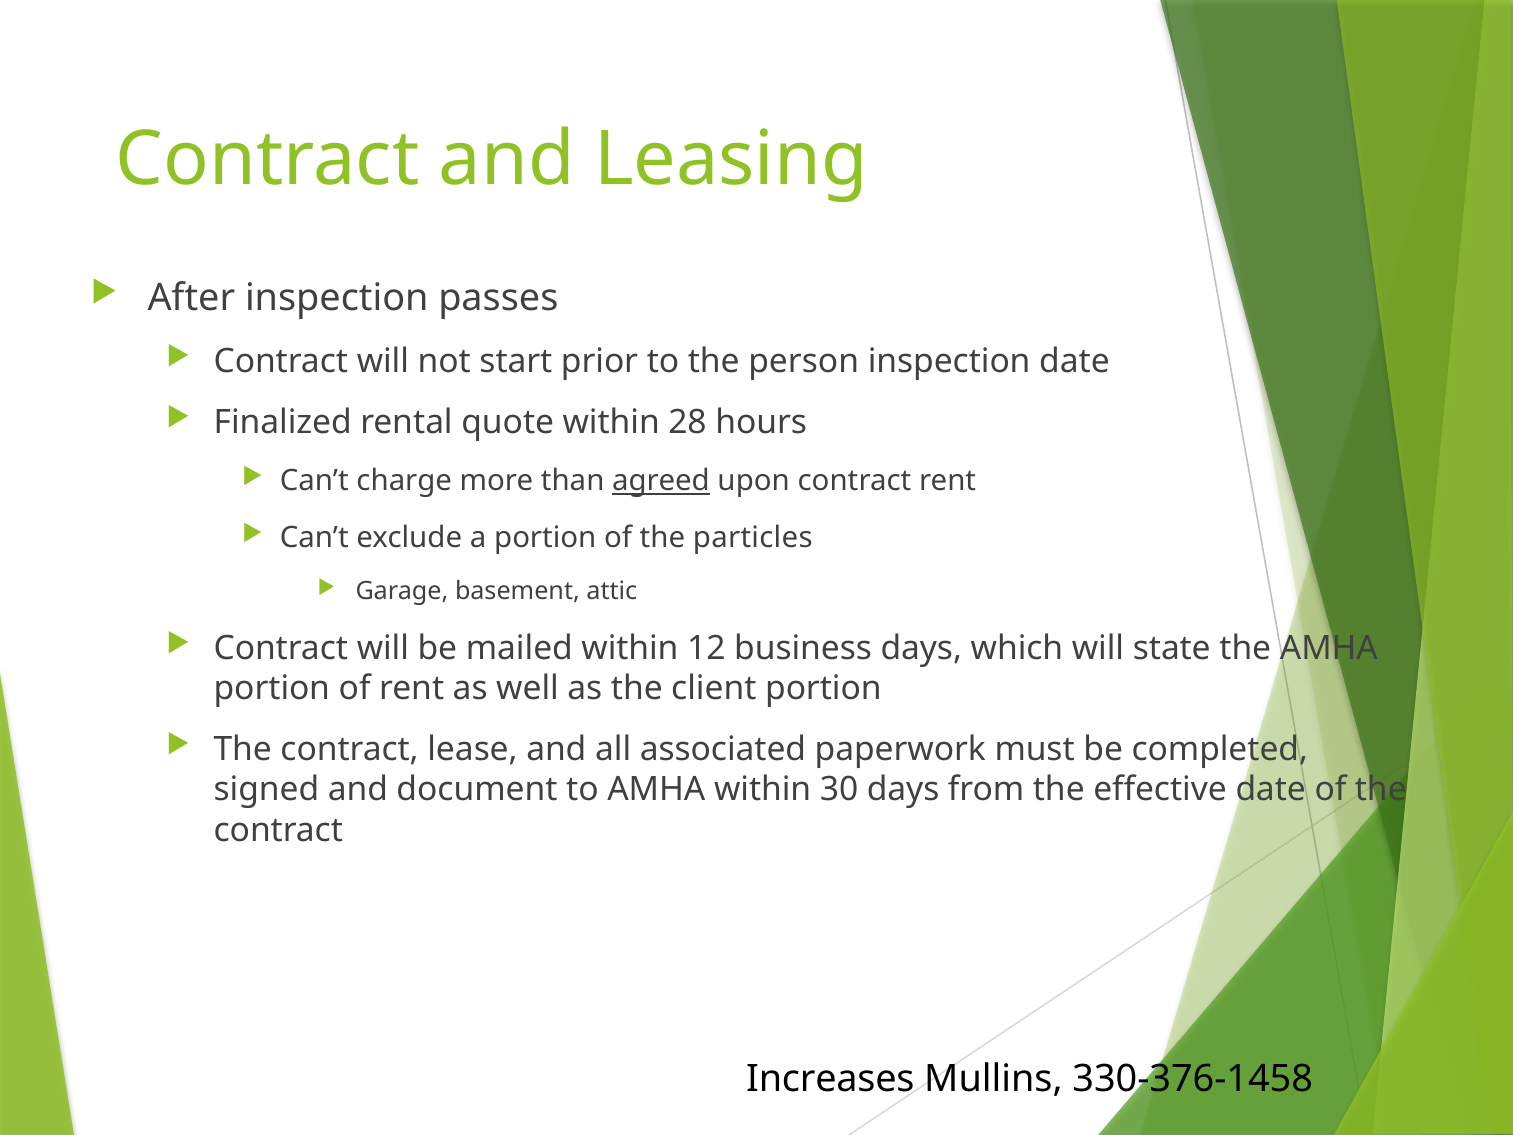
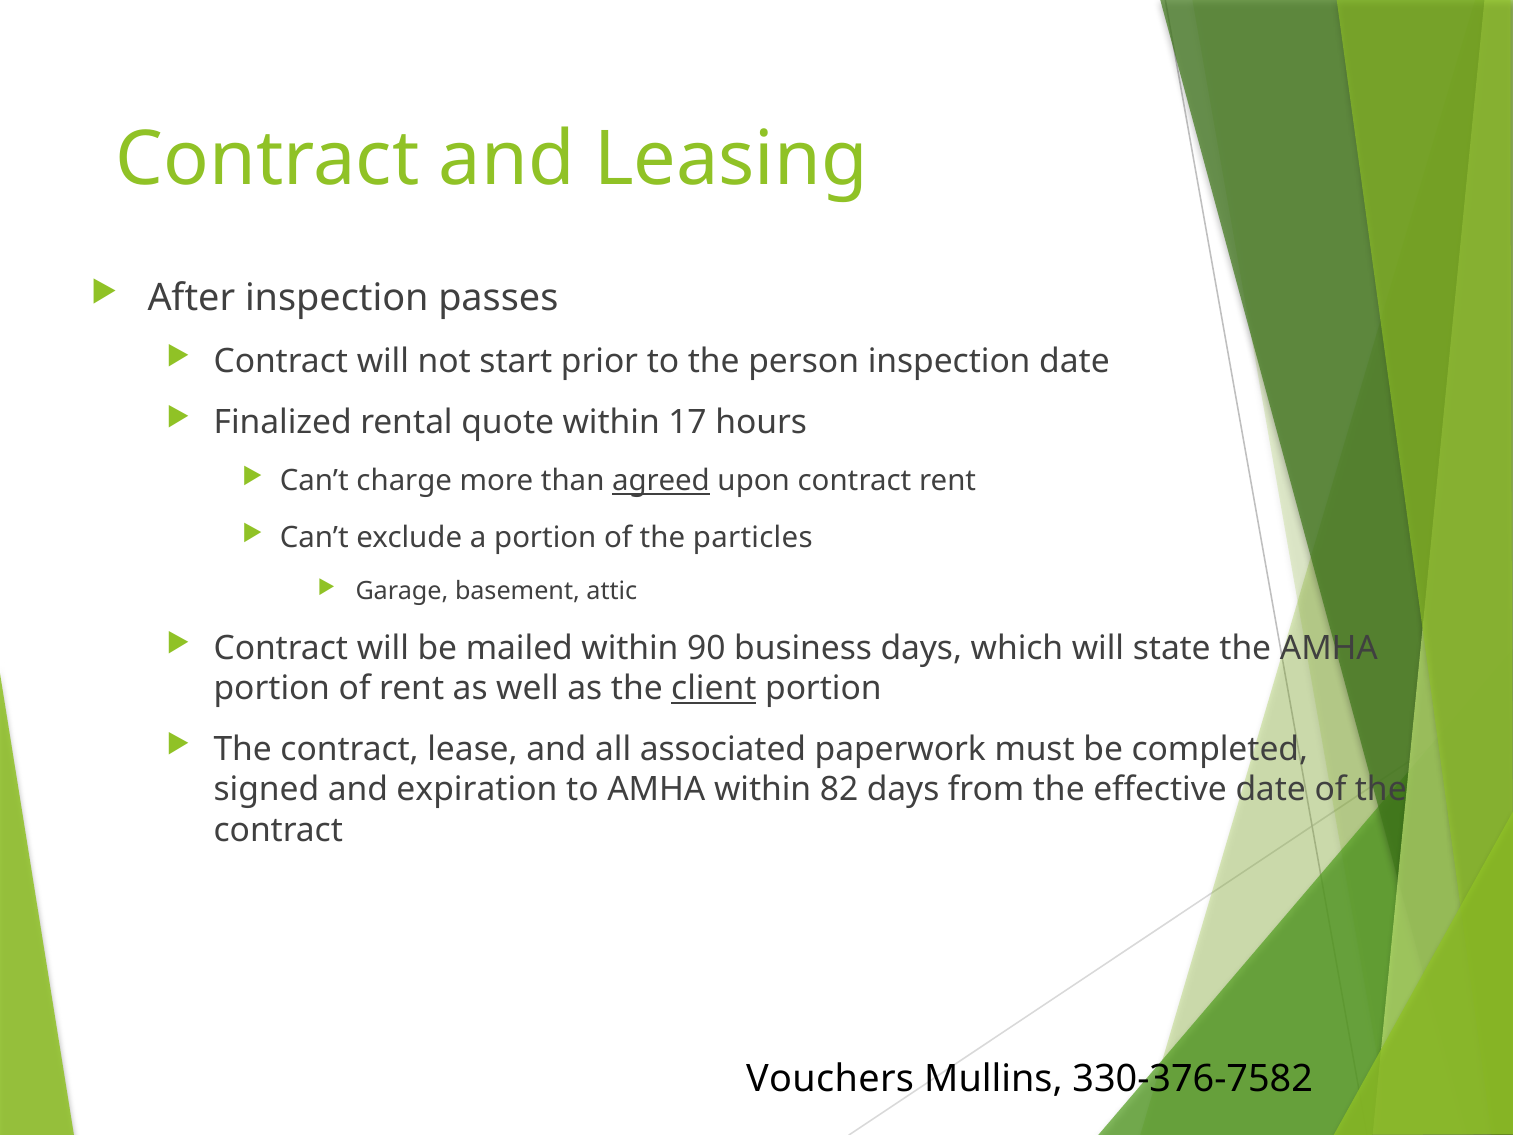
28: 28 -> 17
12: 12 -> 90
client underline: none -> present
document: document -> expiration
30: 30 -> 82
Increases: Increases -> Vouchers
330-376-1458: 330-376-1458 -> 330-376-7582
